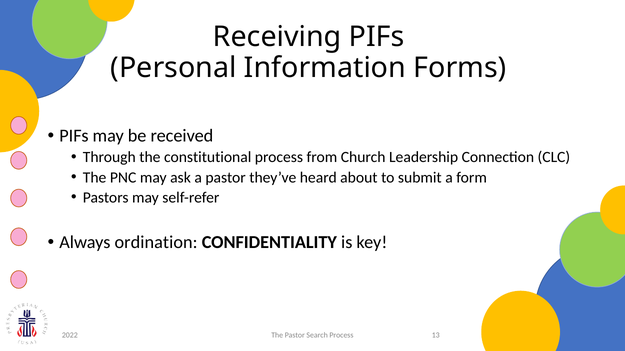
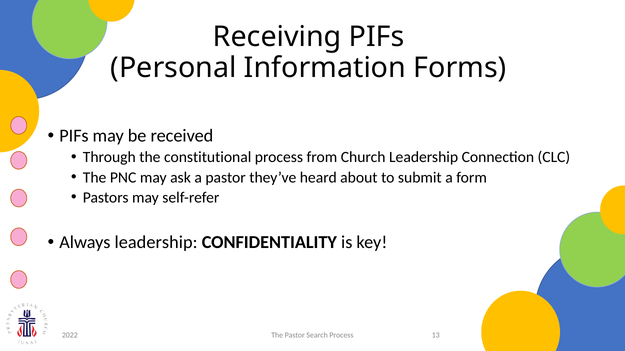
Always ordination: ordination -> leadership
